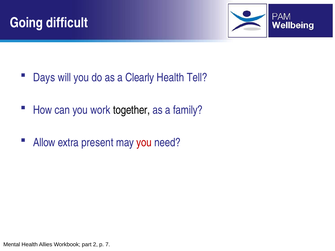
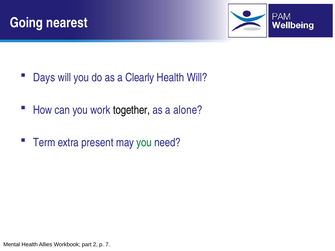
difficult: difficult -> nearest
Health Tell: Tell -> Will
family: family -> alone
Allow: Allow -> Term
you at (144, 143) colour: red -> green
